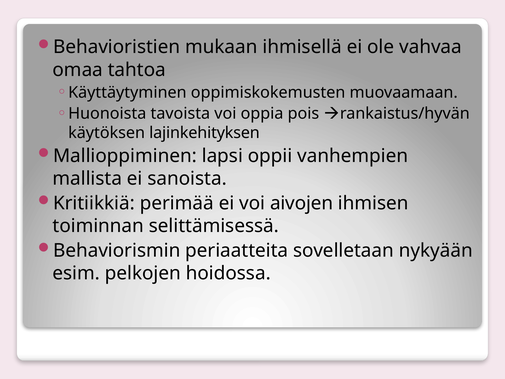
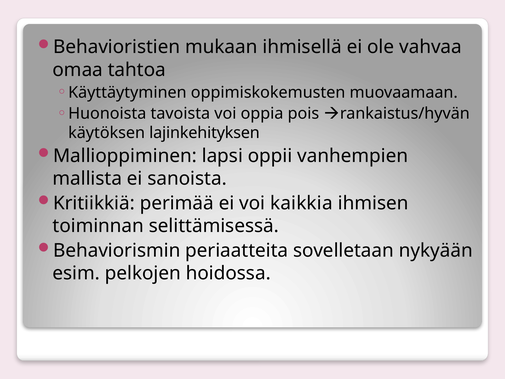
aivojen: aivojen -> kaikkia
